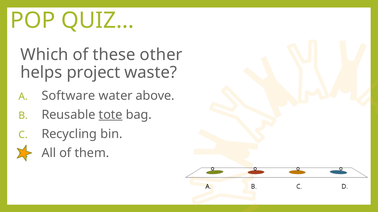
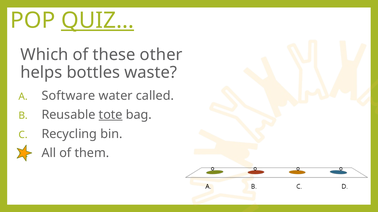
QUIZ… underline: none -> present
project: project -> bottles
above: above -> called
